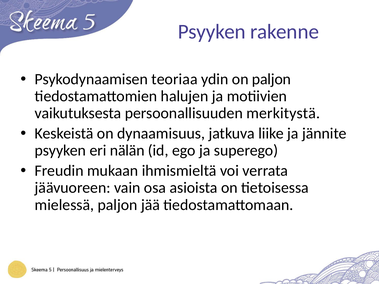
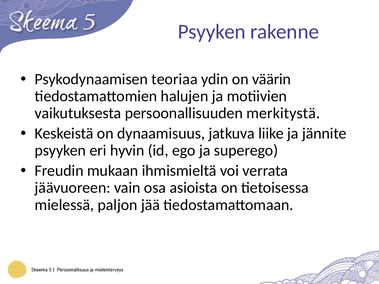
on paljon: paljon -> väärin
nälän: nälän -> hyvin
